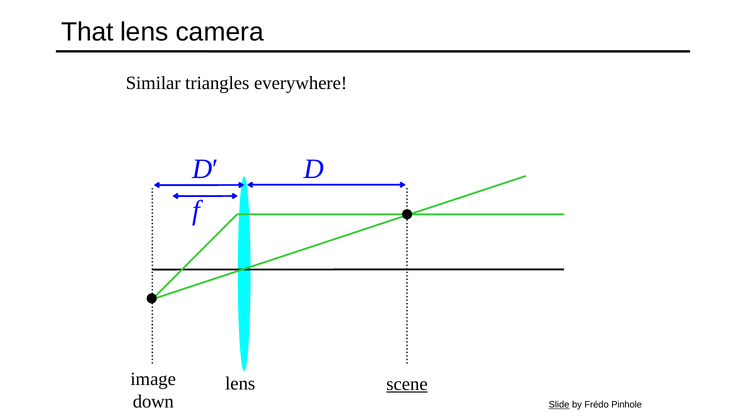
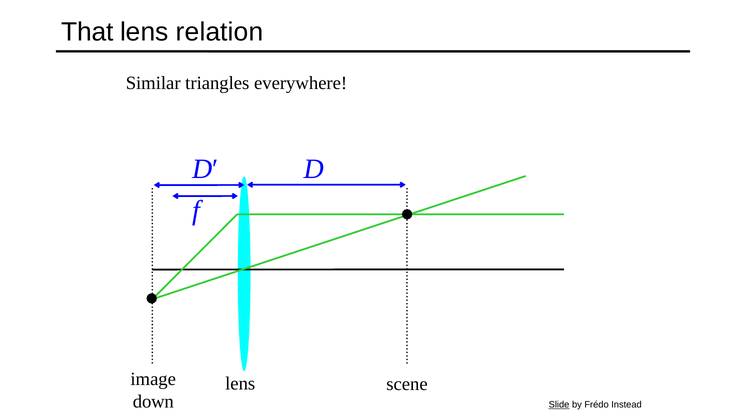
camera: camera -> relation
scene underline: present -> none
Pinhole: Pinhole -> Instead
